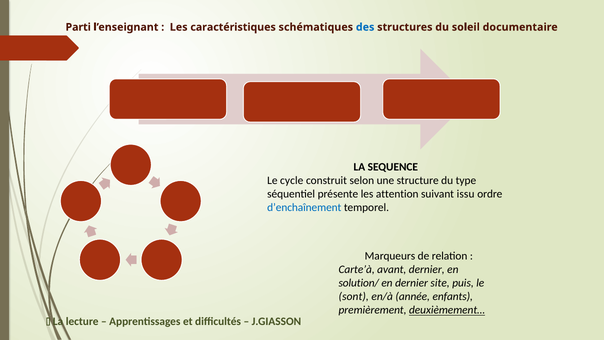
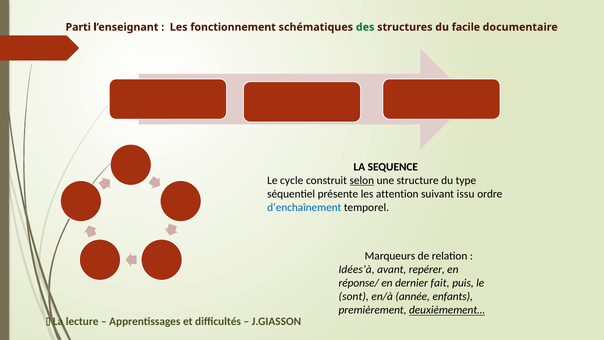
caractéristiques: caractéristiques -> fonctionnement
des colour: blue -> green
soleil: soleil -> facile
selon underline: none -> present
Carte’à: Carte’à -> Idées’à
avant dernier: dernier -> repérer
solution/: solution/ -> réponse/
site: site -> fait
